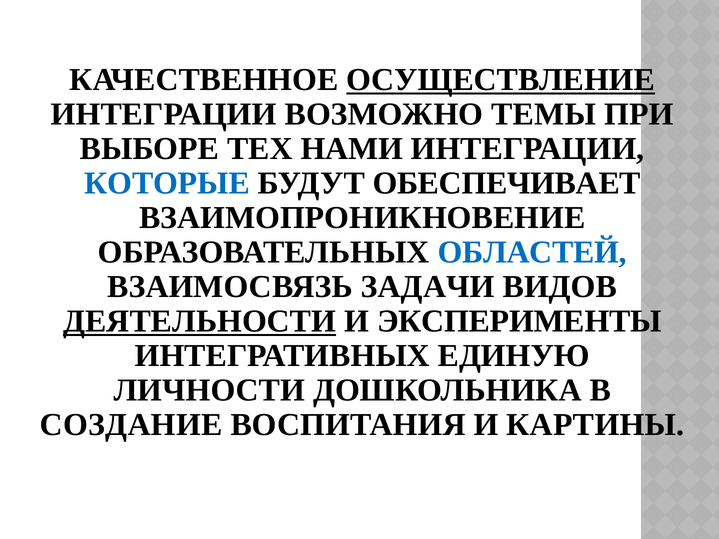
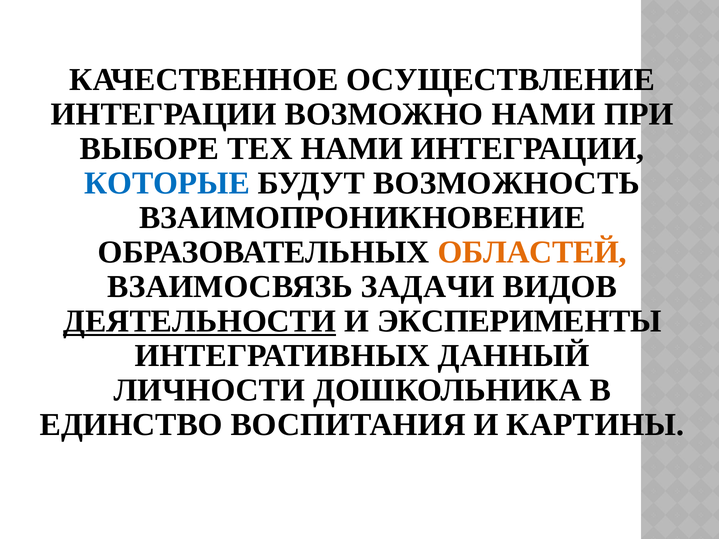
ОСУЩЕСТВЛЕНИЕ underline: present -> none
ВОЗМОЖНО ТЕМЫ: ТЕМЫ -> НАМИ
ОБЕСПЕЧИВАЕТ: ОБЕСПЕЧИВАЕТ -> ВОЗМОЖНОСТЬ
ОБЛАСТЕЙ colour: blue -> orange
ЕДИНУЮ: ЕДИНУЮ -> ДАННЫЙ
СОЗДАНИЕ: СОЗДАНИЕ -> ЕДИНСТВО
